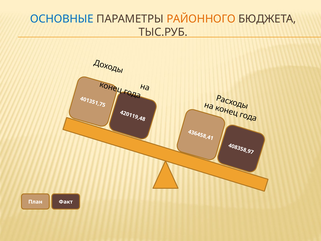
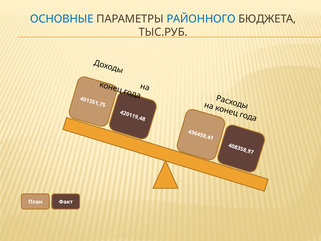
РАЙОННОГО colour: orange -> blue
